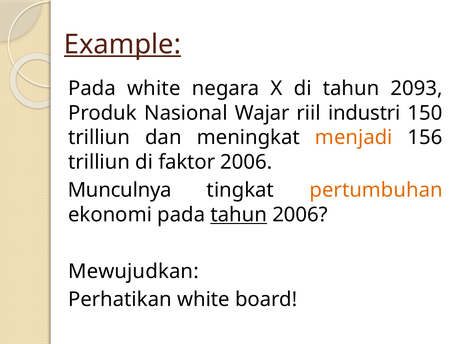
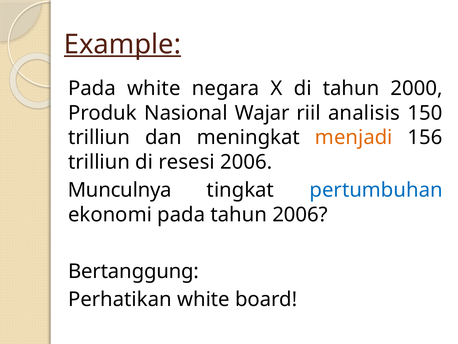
2093: 2093 -> 2000
industri: industri -> analisis
faktor: faktor -> resesi
pertumbuhan colour: orange -> blue
tahun at (239, 214) underline: present -> none
Mewujudkan: Mewujudkan -> Bertanggung
